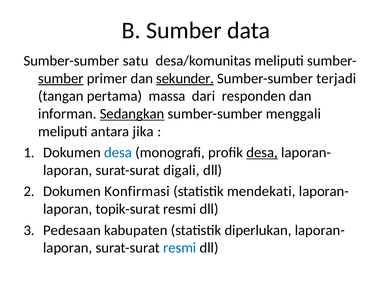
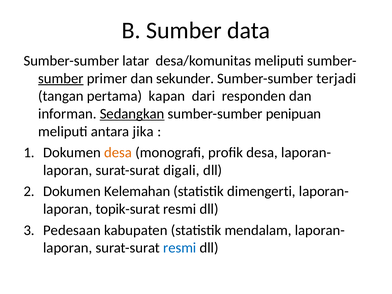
satu: satu -> latar
sekunder underline: present -> none
massa: massa -> kapan
menggali: menggali -> penipuan
desa at (118, 153) colour: blue -> orange
desa at (262, 153) underline: present -> none
Konfirmasi: Konfirmasi -> Kelemahan
mendekati: mendekati -> dimengerti
diperlukan: diperlukan -> mendalam
